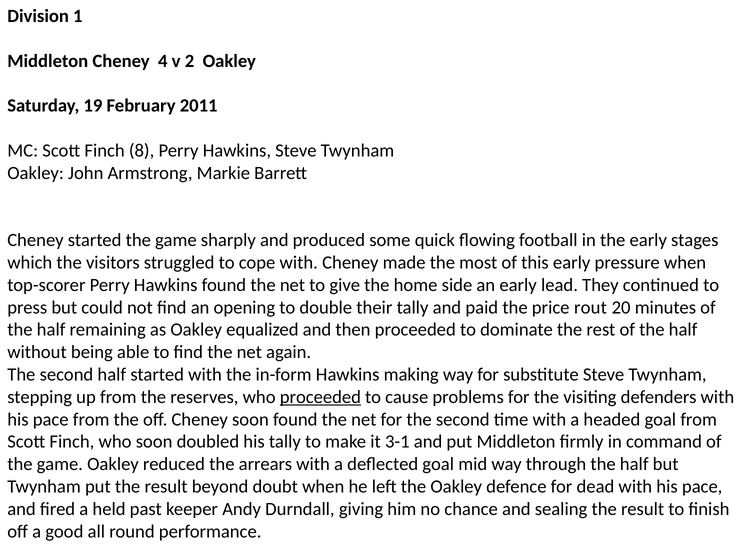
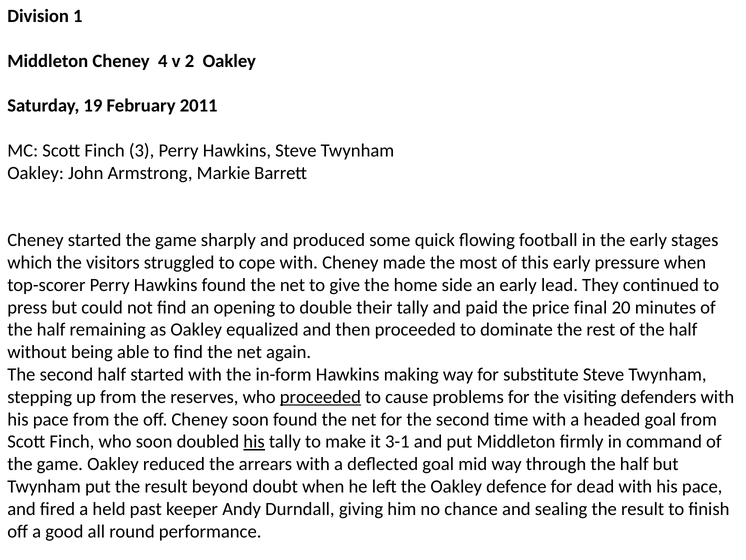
8: 8 -> 3
rout: rout -> final
his at (254, 441) underline: none -> present
